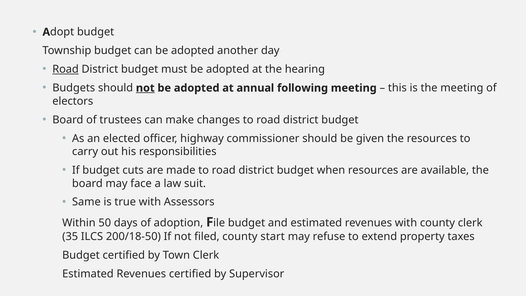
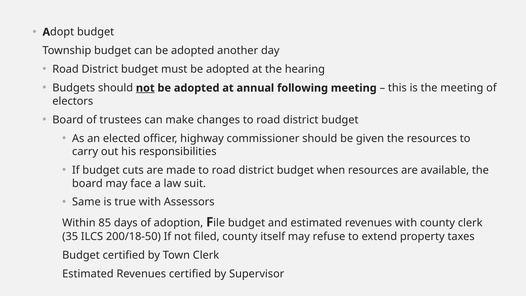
Road at (66, 69) underline: present -> none
50: 50 -> 85
start: start -> itself
